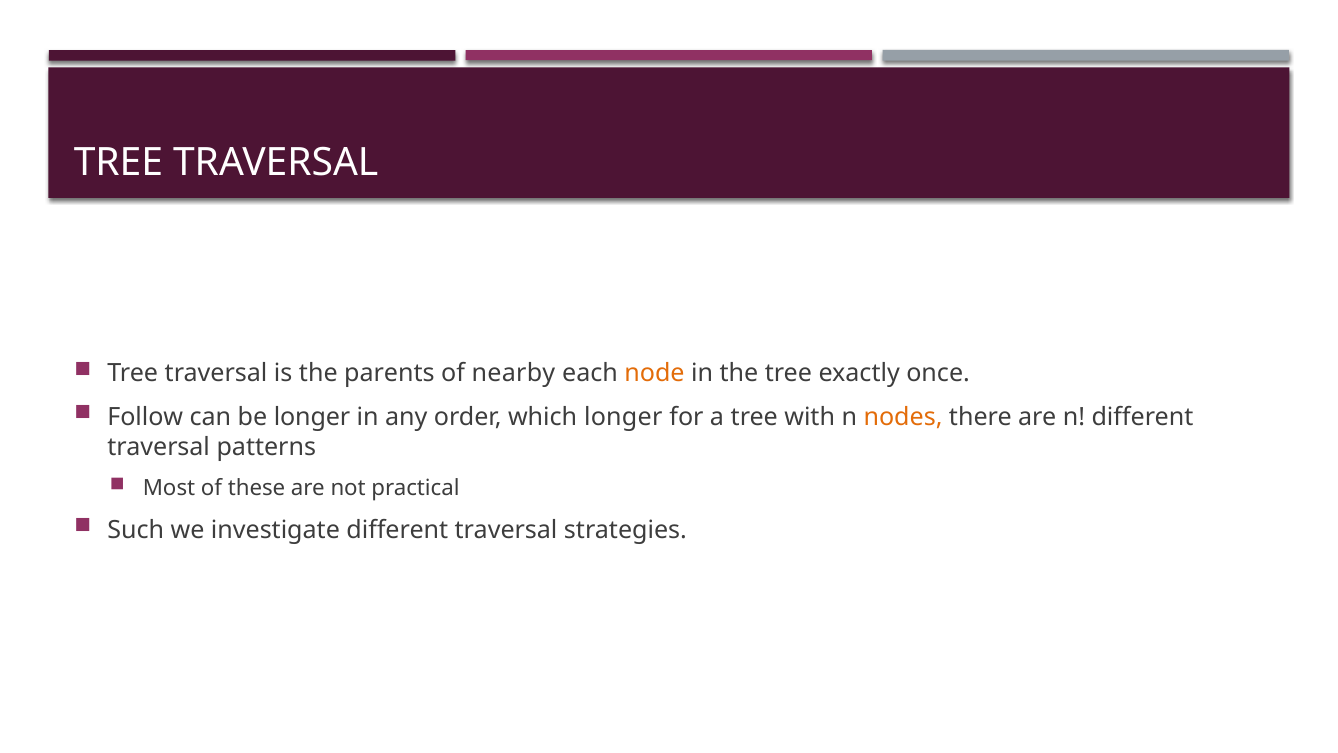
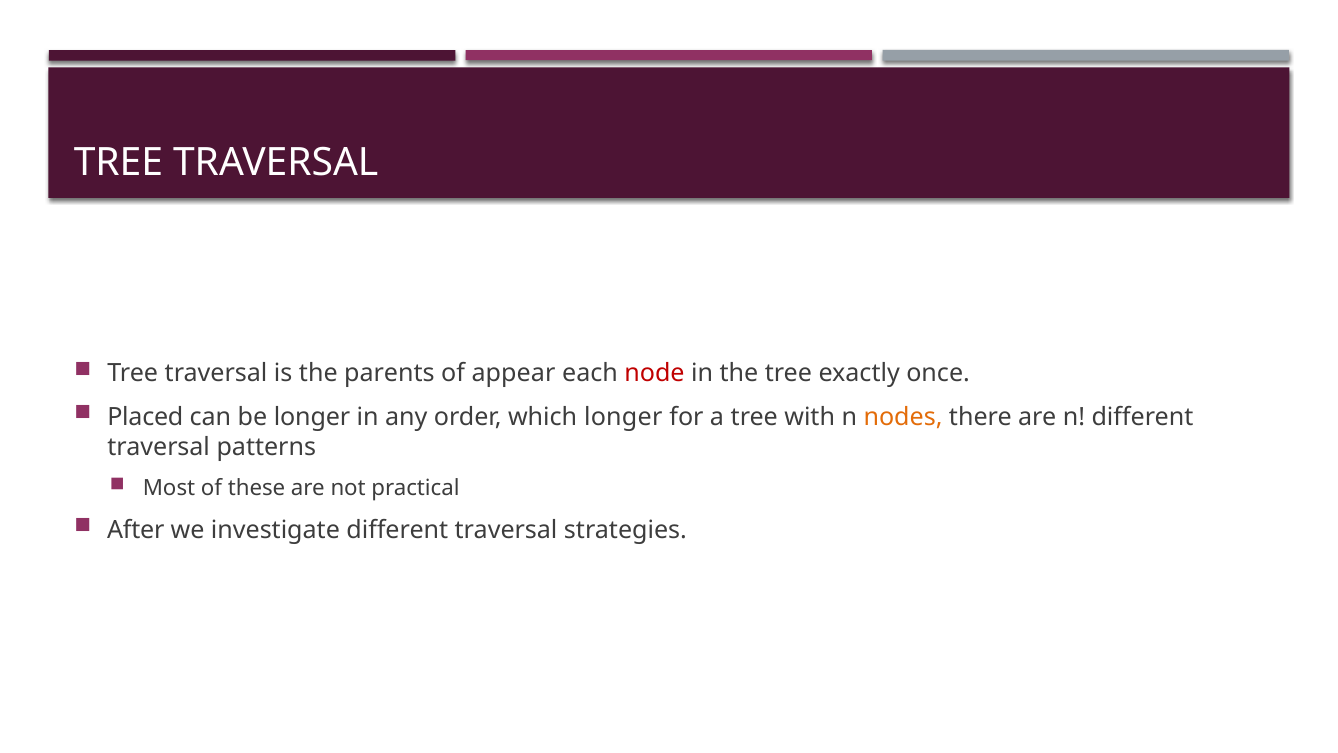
nearby: nearby -> appear
node colour: orange -> red
Follow: Follow -> Placed
Such: Such -> After
